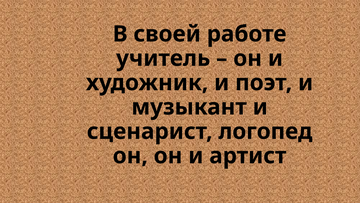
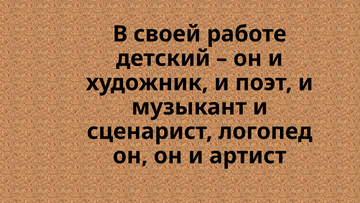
учитель: учитель -> детский
